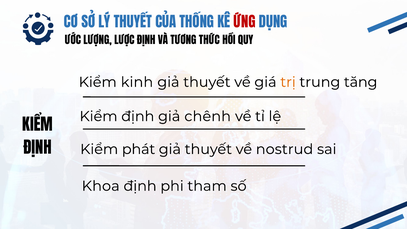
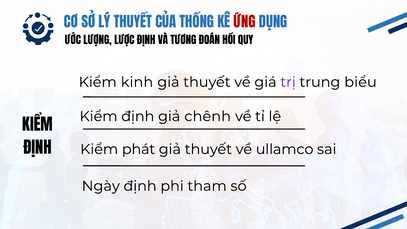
THỨC: THỨC -> ĐOÁN
trị colour: orange -> purple
tăng: tăng -> biểu
nostrud: nostrud -> ullamco
Khoa: Khoa -> Ngày
